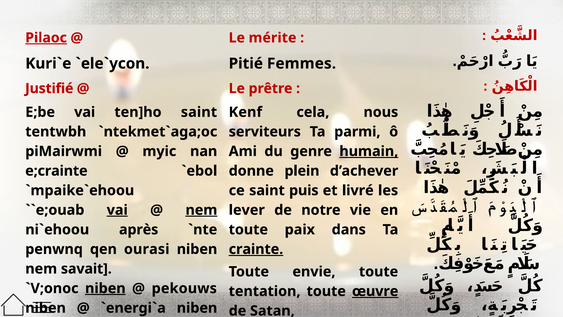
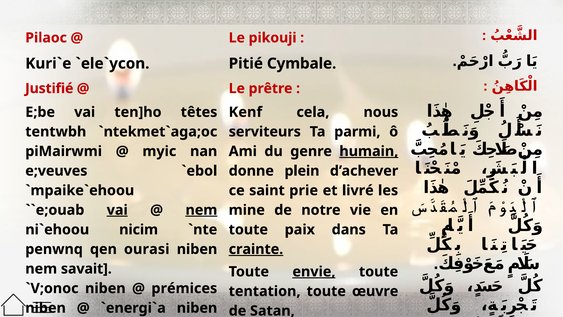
Pilaoc underline: present -> none
mérite: mérite -> pikouji
Femmes: Femmes -> Cymbale
ten]ho saint: saint -> têtes
e;crainte: e;crainte -> e;veuves
puis: puis -> prie
lever: lever -> mine
après: après -> nicim
envie underline: none -> present
niben at (105, 288) underline: present -> none
pekouws: pekouws -> prémices
œuvre underline: present -> none
